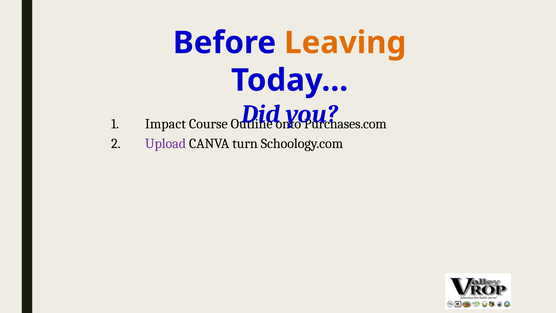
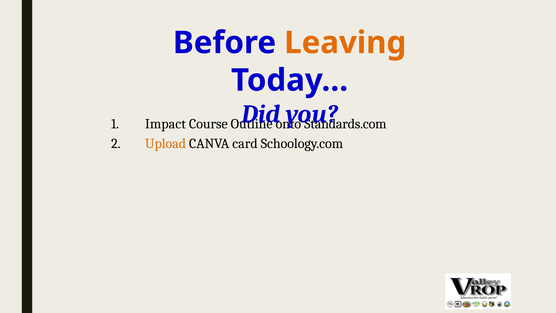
Purchases.com: Purchases.com -> Standards.com
Upload colour: purple -> orange
turn: turn -> card
